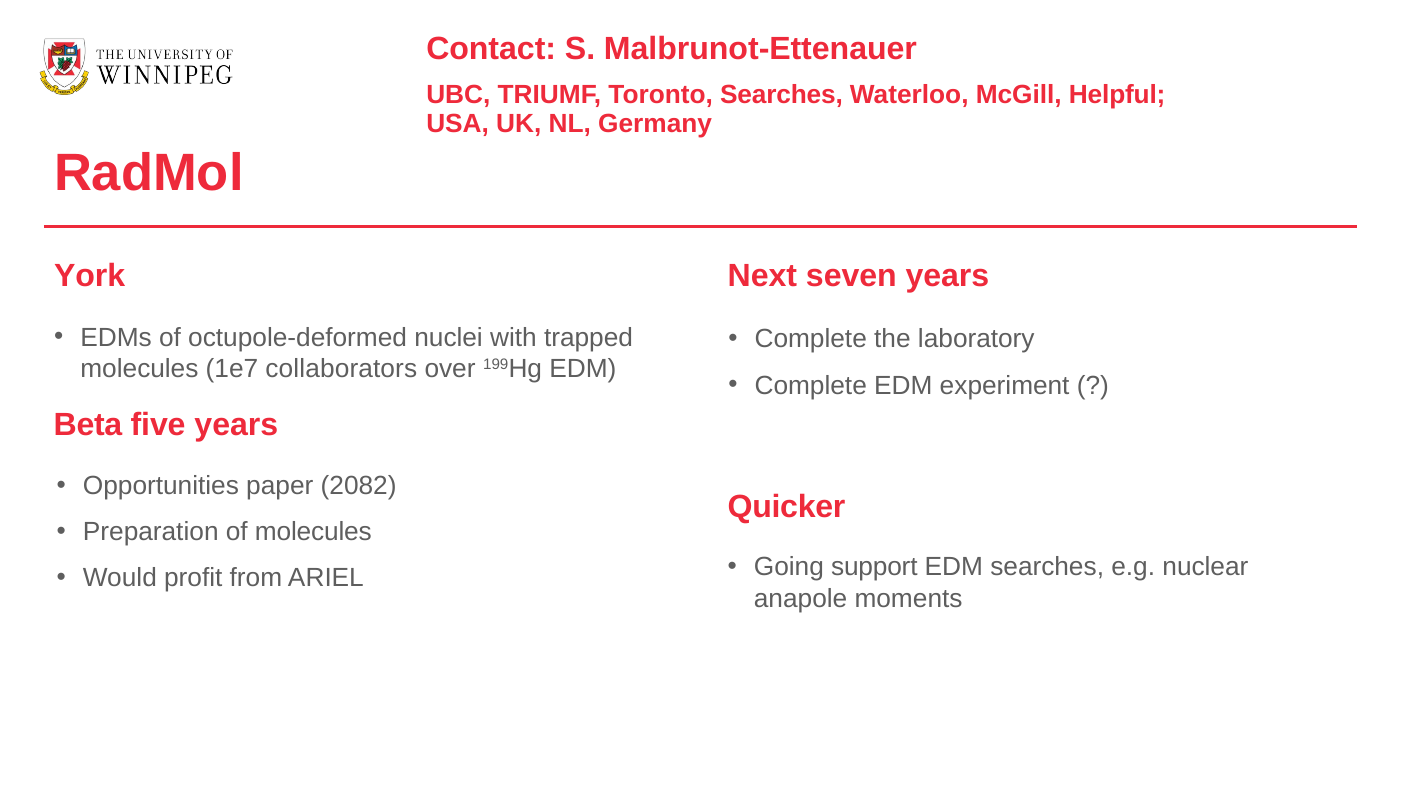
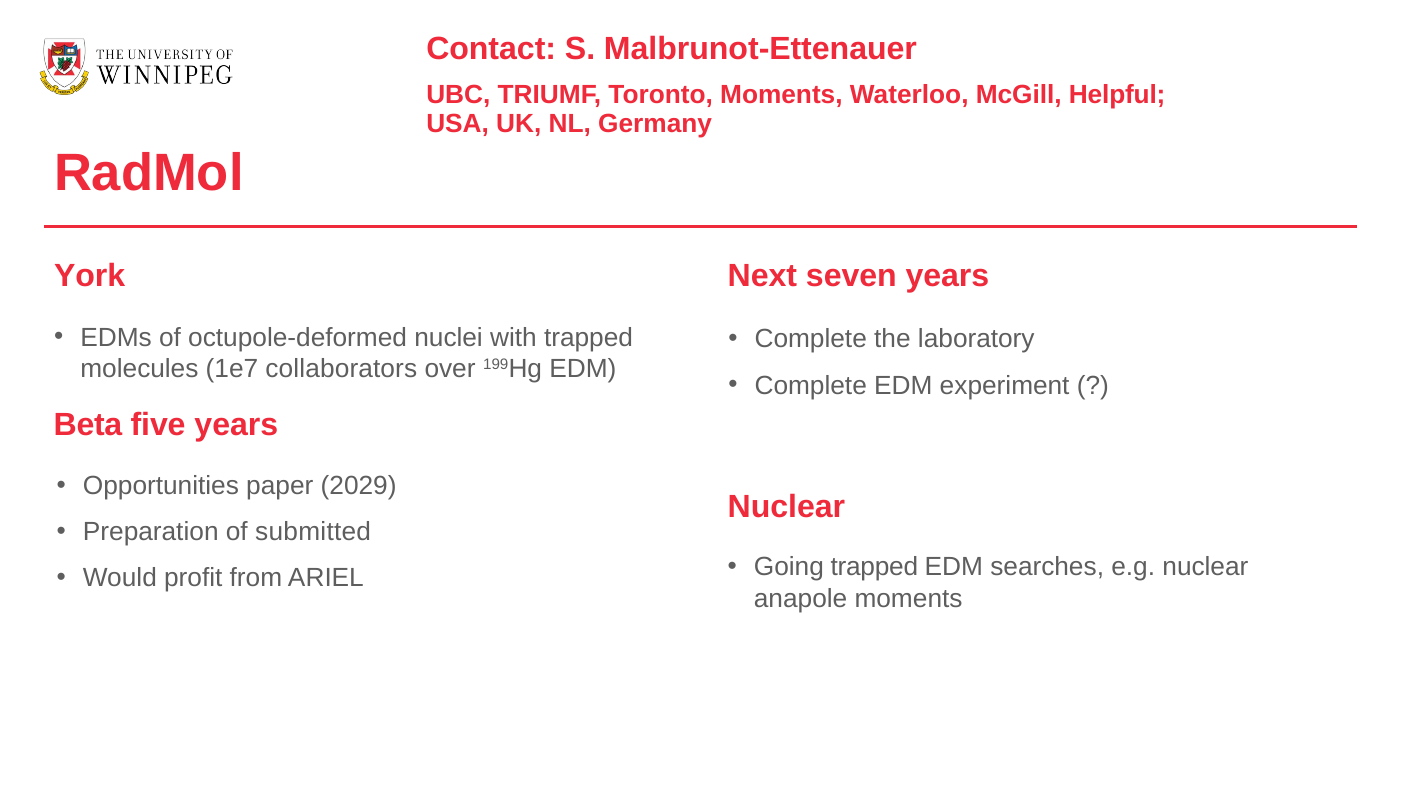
Toronto Searches: Searches -> Moments
2082: 2082 -> 2029
Quicker at (787, 507): Quicker -> Nuclear
of molecules: molecules -> submitted
Going support: support -> trapped
